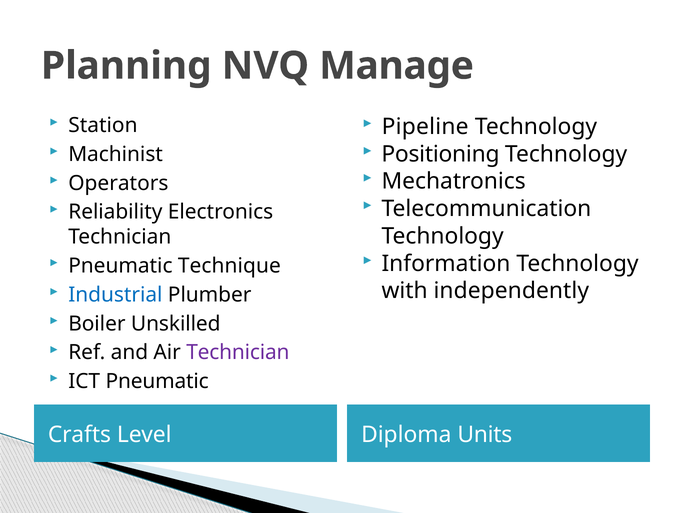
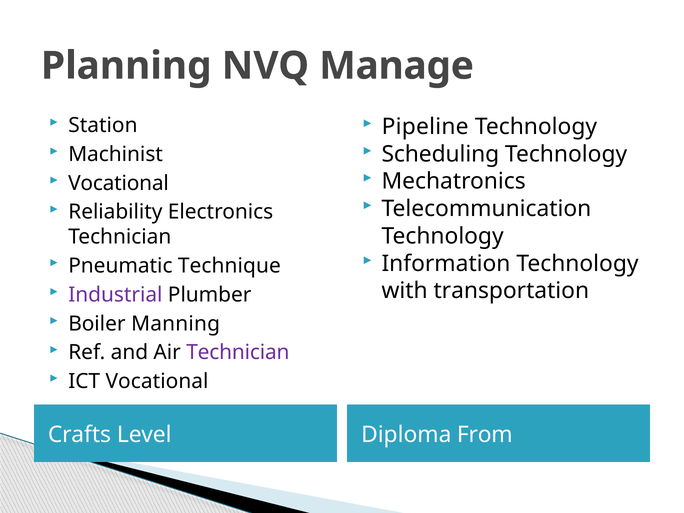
Positioning: Positioning -> Scheduling
Operators at (118, 183): Operators -> Vocational
independently: independently -> transportation
Industrial colour: blue -> purple
Unskilled: Unskilled -> Manning
ICT Pneumatic: Pneumatic -> Vocational
Units: Units -> From
